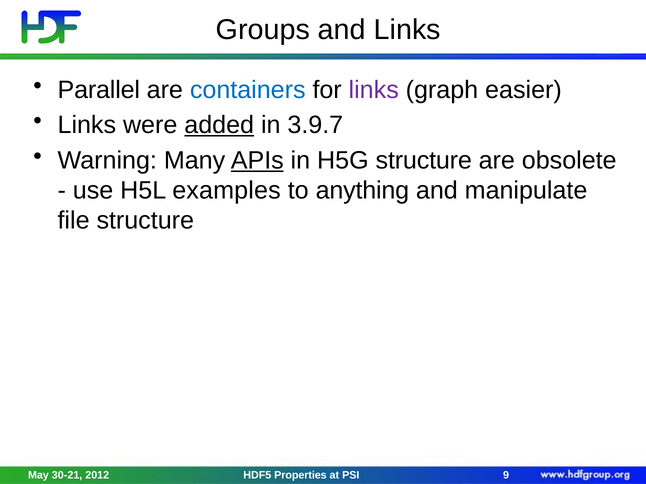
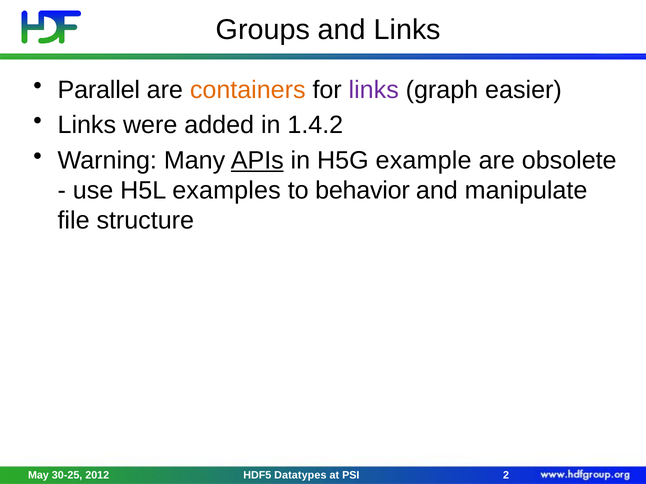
containers colour: blue -> orange
added underline: present -> none
3.9.7: 3.9.7 -> 1.4.2
H5G structure: structure -> example
anything: anything -> behavior
30-21: 30-21 -> 30-25
Properties: Properties -> Datatypes
9: 9 -> 2
